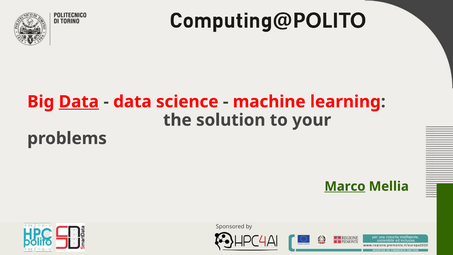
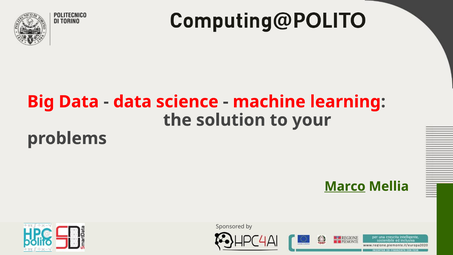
Data at (79, 102) underline: present -> none
